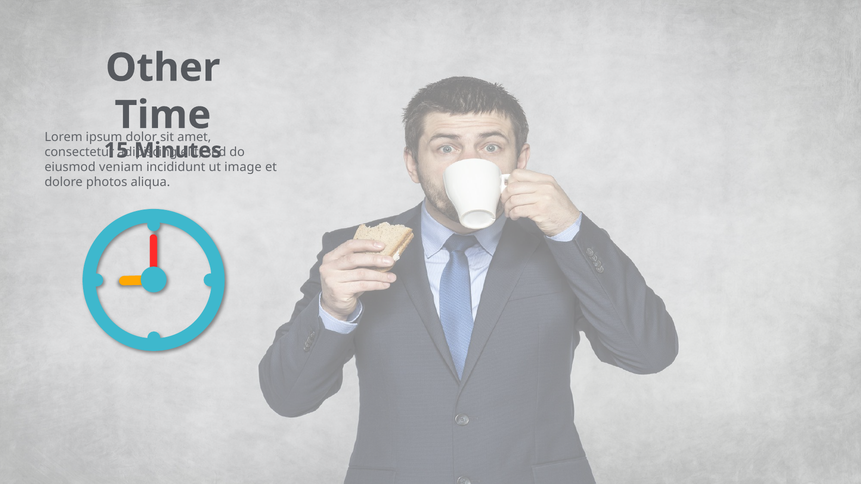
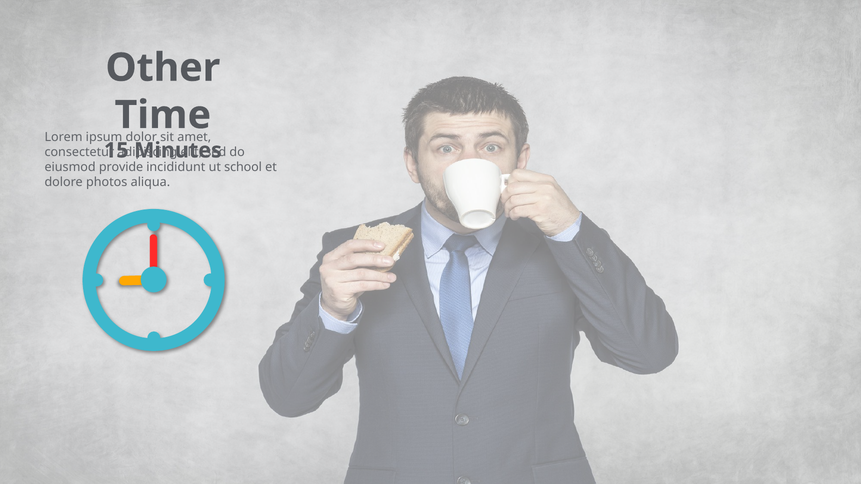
veniam: veniam -> provide
image: image -> school
